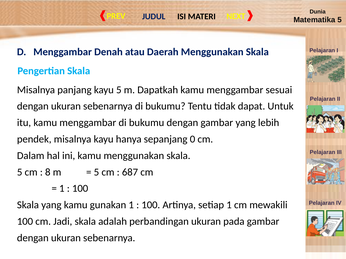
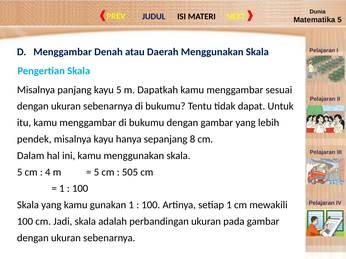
0: 0 -> 8
8: 8 -> 4
687: 687 -> 505
